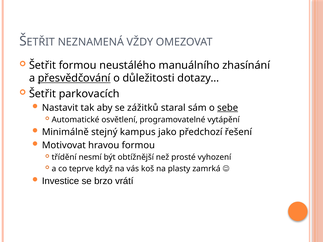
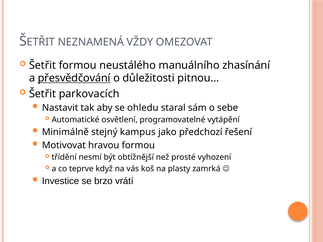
dotazy…: dotazy… -> pitnou…
zážitků: zážitků -> ohledu
sebe underline: present -> none
